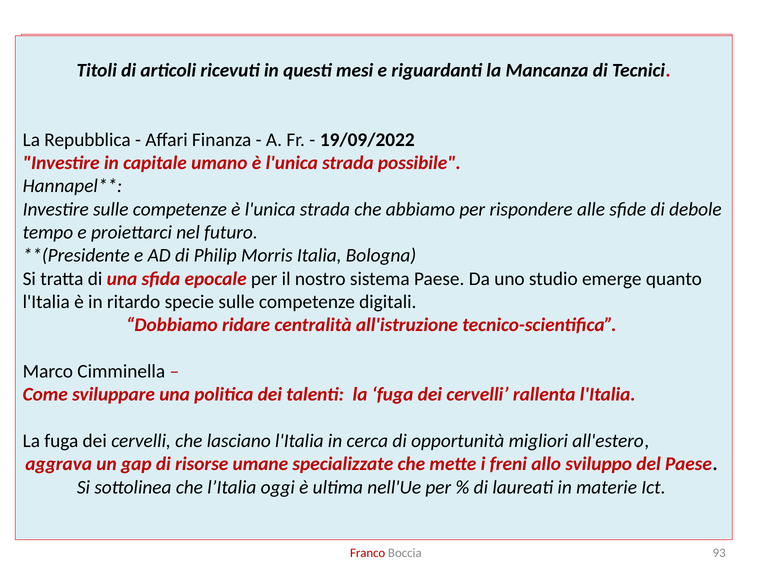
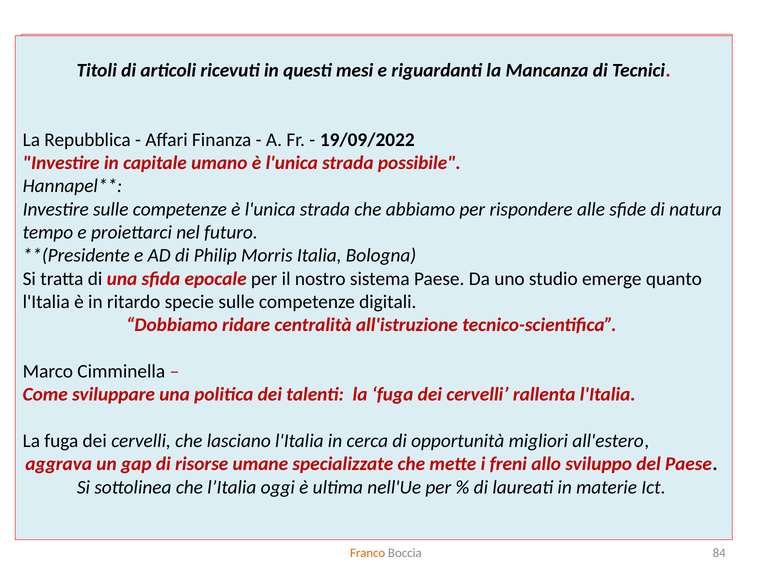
debole: debole -> natura
Franco colour: red -> orange
93: 93 -> 84
